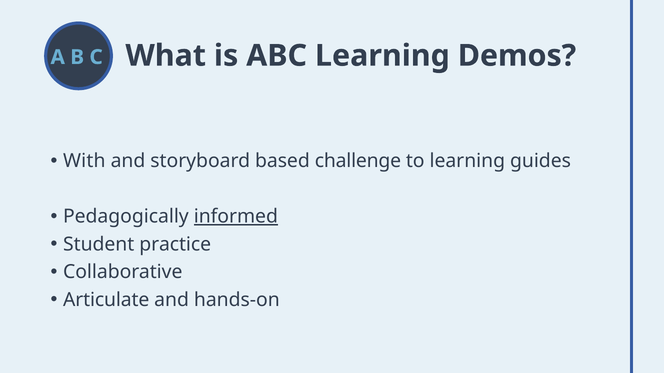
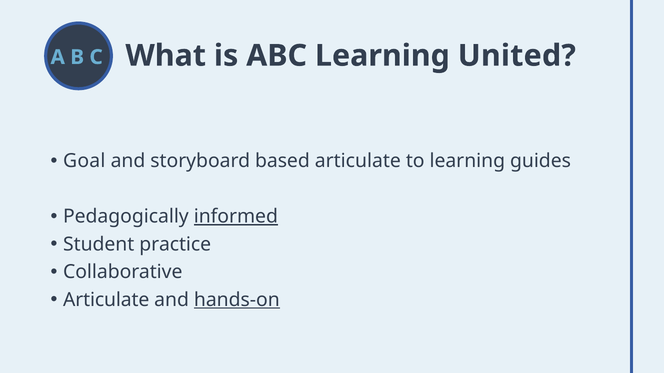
Demos: Demos -> United
With: With -> Goal
based challenge: challenge -> articulate
hands-on underline: none -> present
